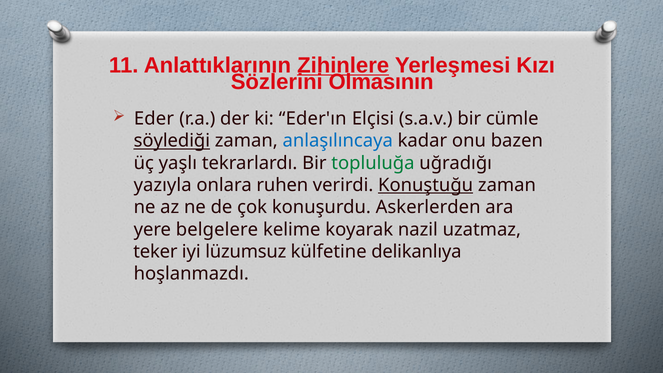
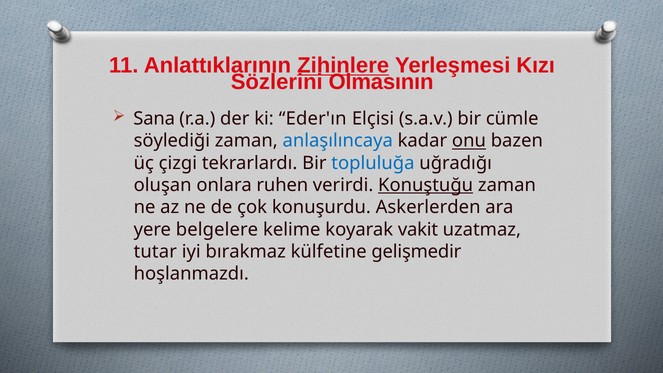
Eder: Eder -> Sana
söylediği underline: present -> none
onu underline: none -> present
yaşlı: yaşlı -> çizgi
topluluğa colour: green -> blue
yazıyla: yazıyla -> oluşan
nazil: nazil -> vakit
teker: teker -> tutar
lüzumsuz: lüzumsuz -> bırakmaz
delikanlıya: delikanlıya -> gelişmedir
